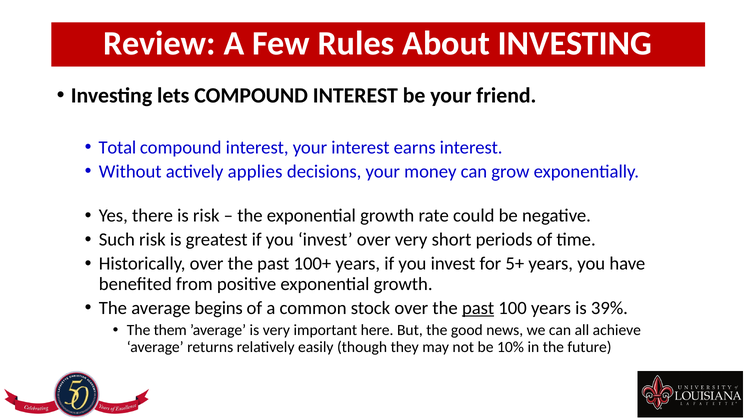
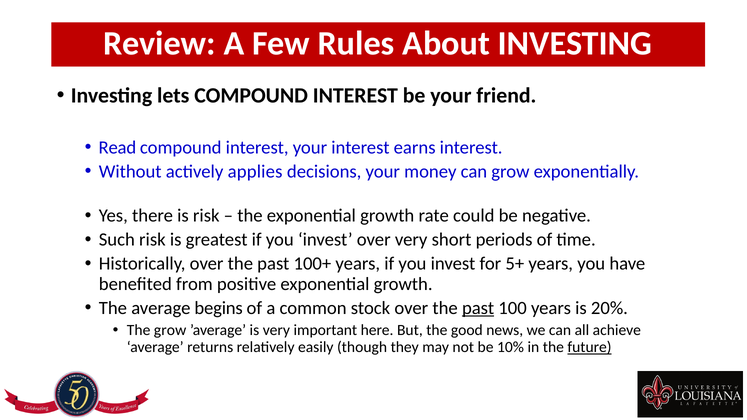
Total: Total -> Read
39%: 39% -> 20%
The them: them -> grow
future underline: none -> present
